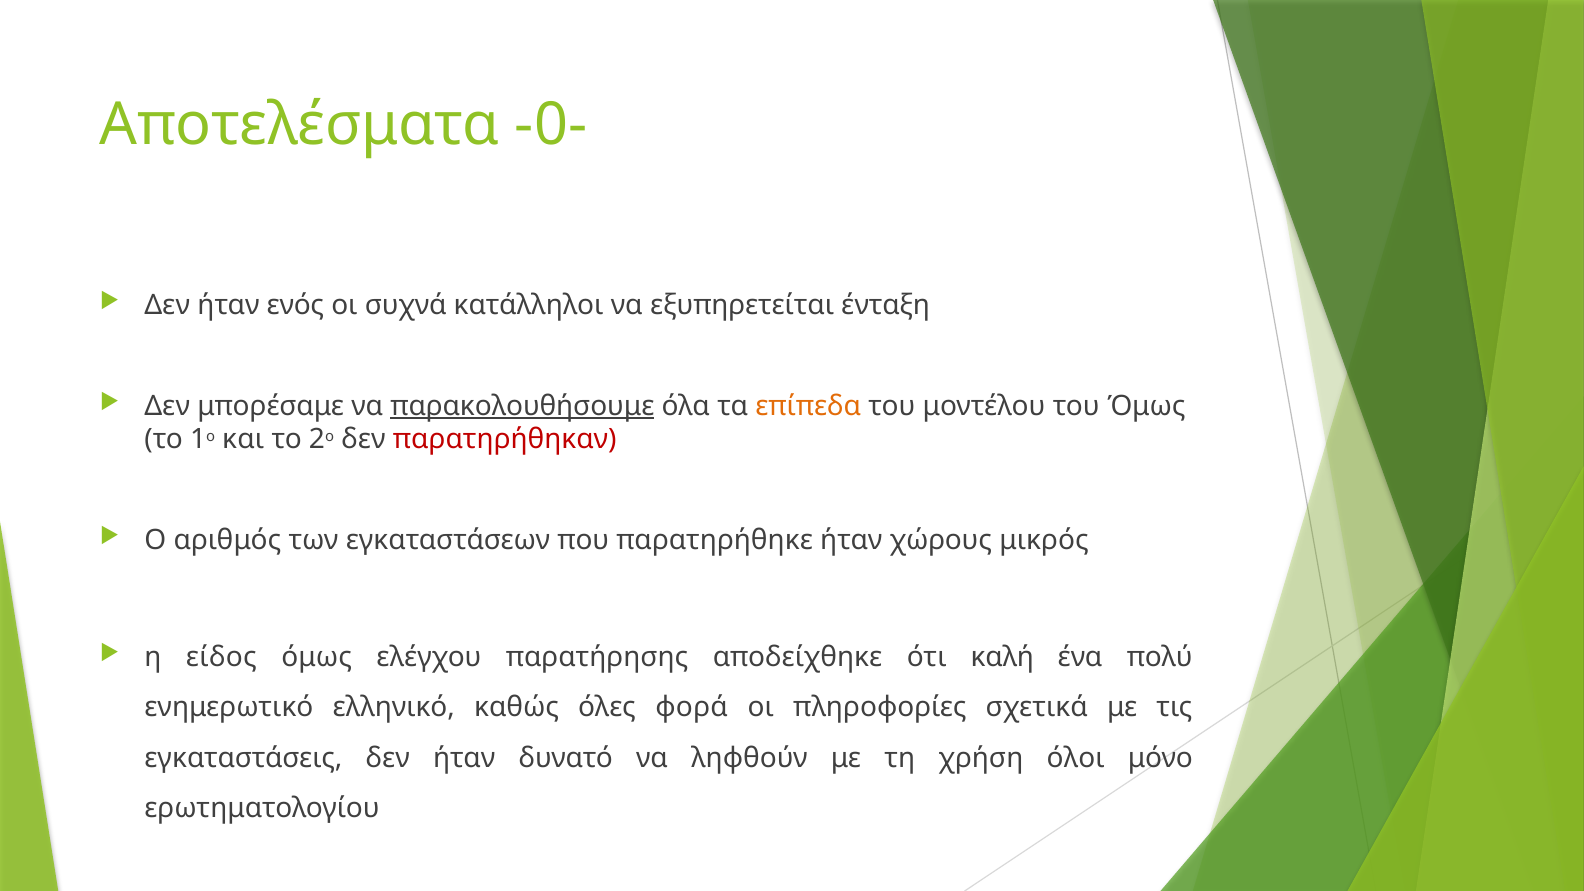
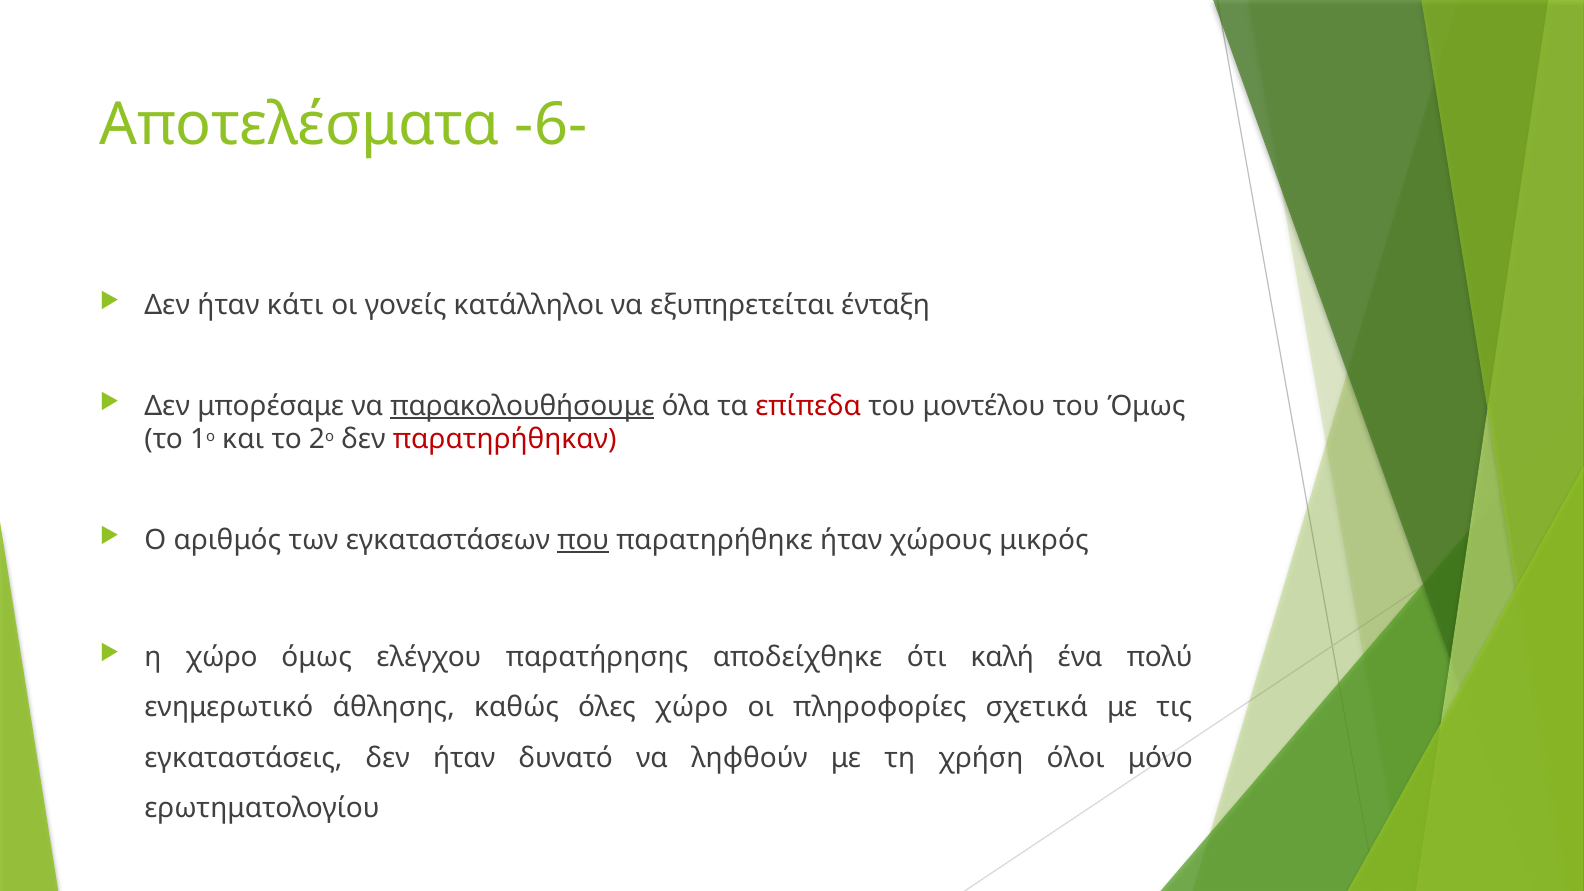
-0-: -0- -> -6-
ενός: ενός -> κάτι
συχνά: συχνά -> γονείς
επίπεδα colour: orange -> red
που underline: none -> present
η είδος: είδος -> χώρο
ελληνικό: ελληνικό -> άθλησης
όλες φορά: φορά -> χώρο
